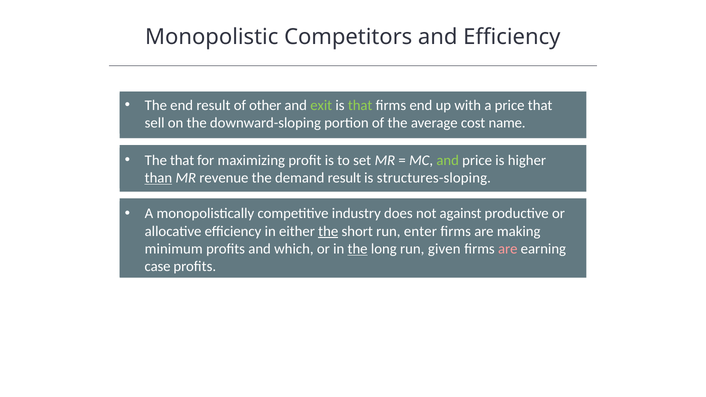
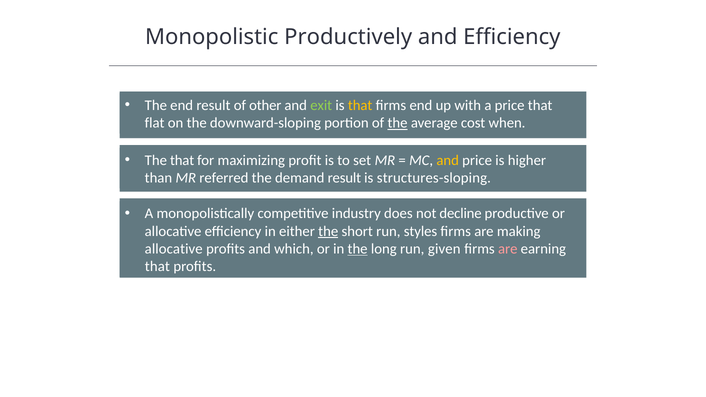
Competitors: Competitors -> Productively
that at (360, 106) colour: light green -> yellow
sell: sell -> flat
the at (398, 123) underline: none -> present
name: name -> when
and at (448, 160) colour: light green -> yellow
than underline: present -> none
revenue: revenue -> referred
against: against -> decline
enter: enter -> styles
minimum at (174, 249): minimum -> allocative
case at (158, 267): case -> that
